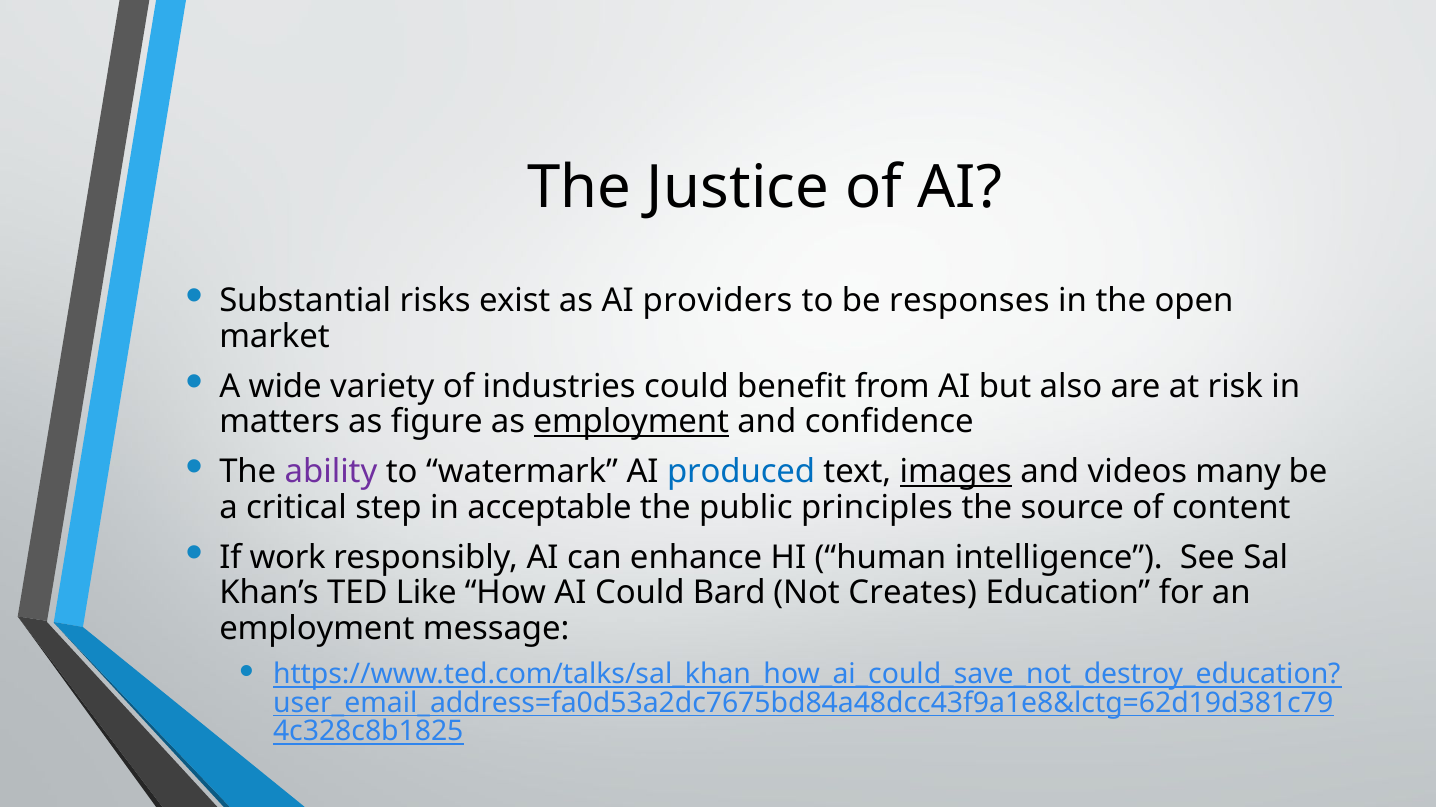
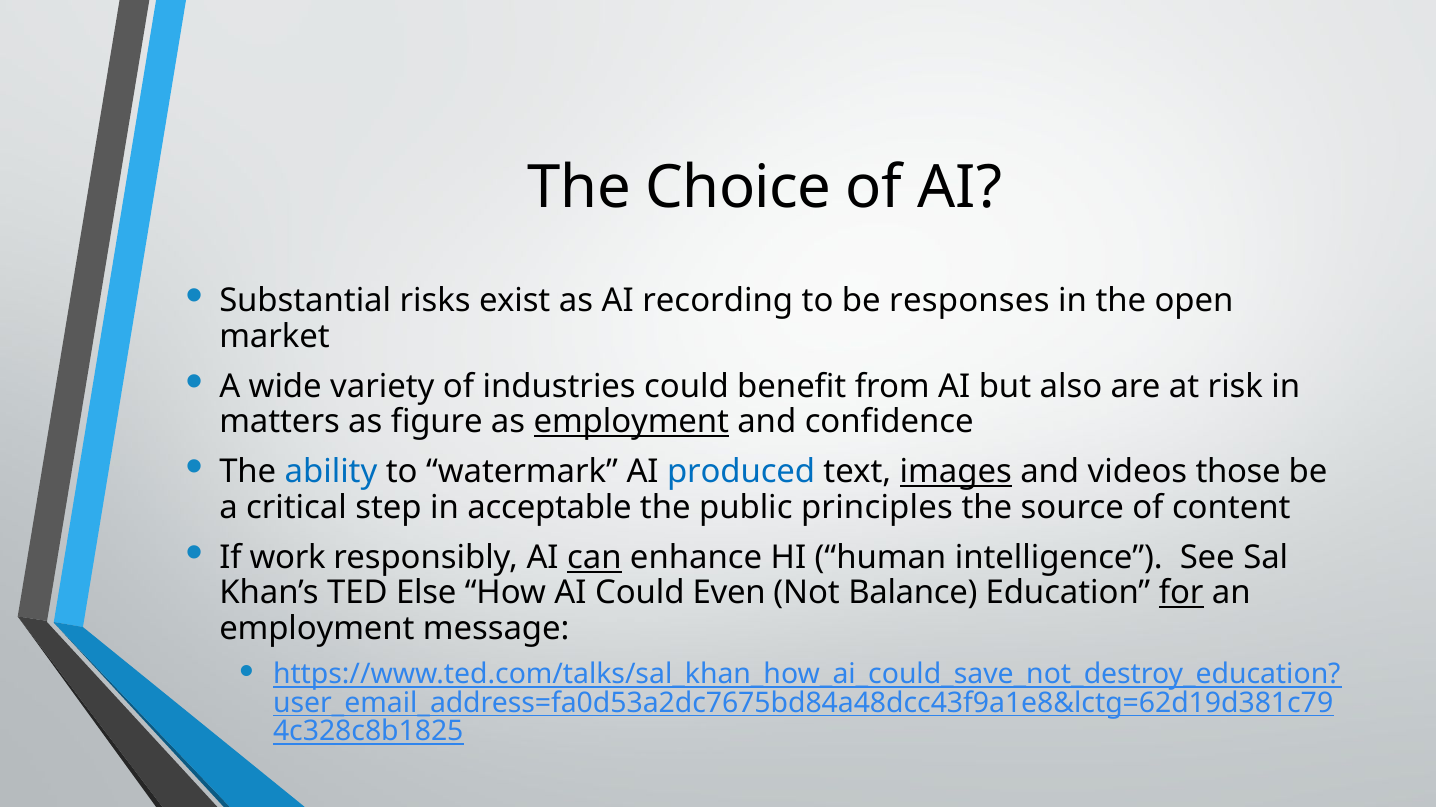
Justice: Justice -> Choice
providers: providers -> recording
ability colour: purple -> blue
many: many -> those
can underline: none -> present
Like: Like -> Else
Bard: Bard -> Even
Creates: Creates -> Balance
for underline: none -> present
